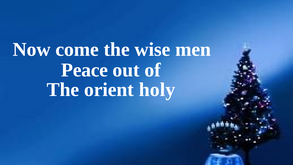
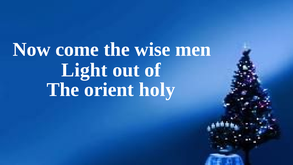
Peace: Peace -> Light
